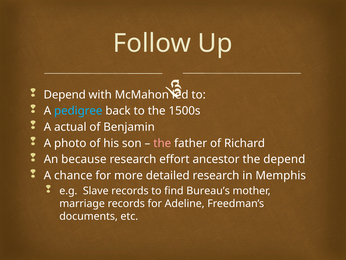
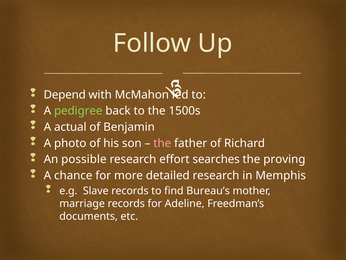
pedigree colour: light blue -> light green
because: because -> possible
ancestor: ancestor -> searches
the depend: depend -> proving
